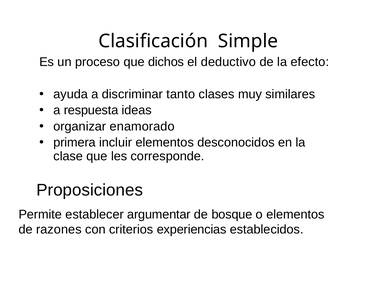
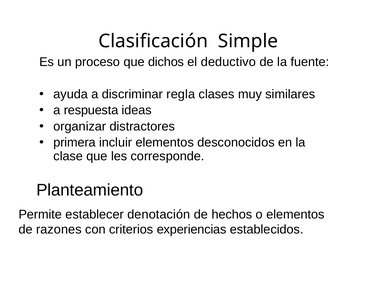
efecto: efecto -> fuente
tanto: tanto -> regla
enamorado: enamorado -> distractores
Proposiciones: Proposiciones -> Planteamiento
argumentar: argumentar -> denotación
bosque: bosque -> hechos
